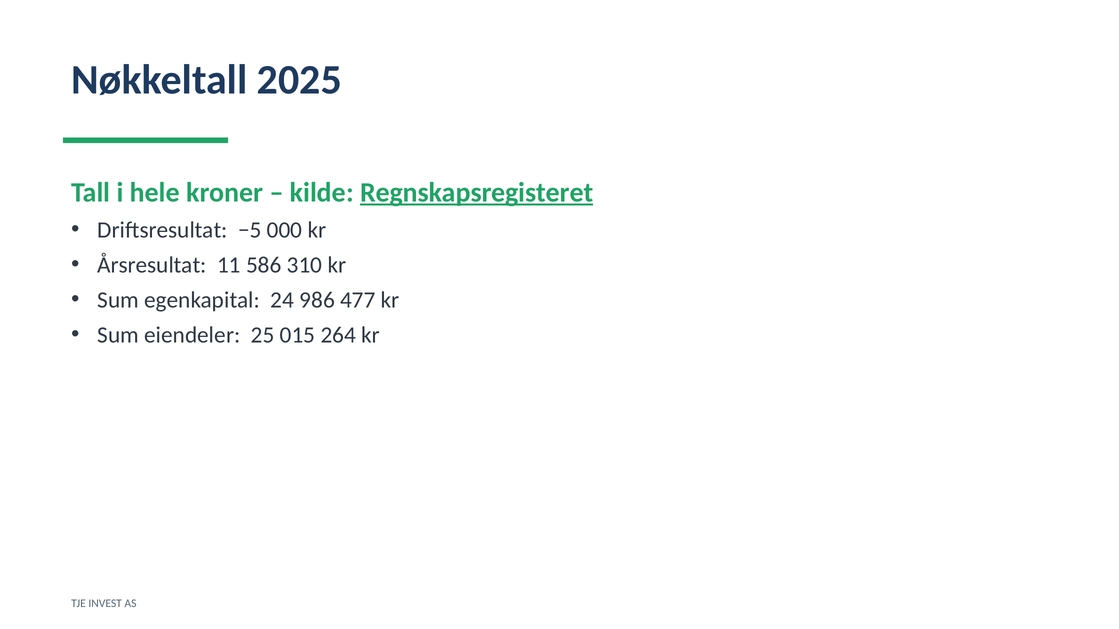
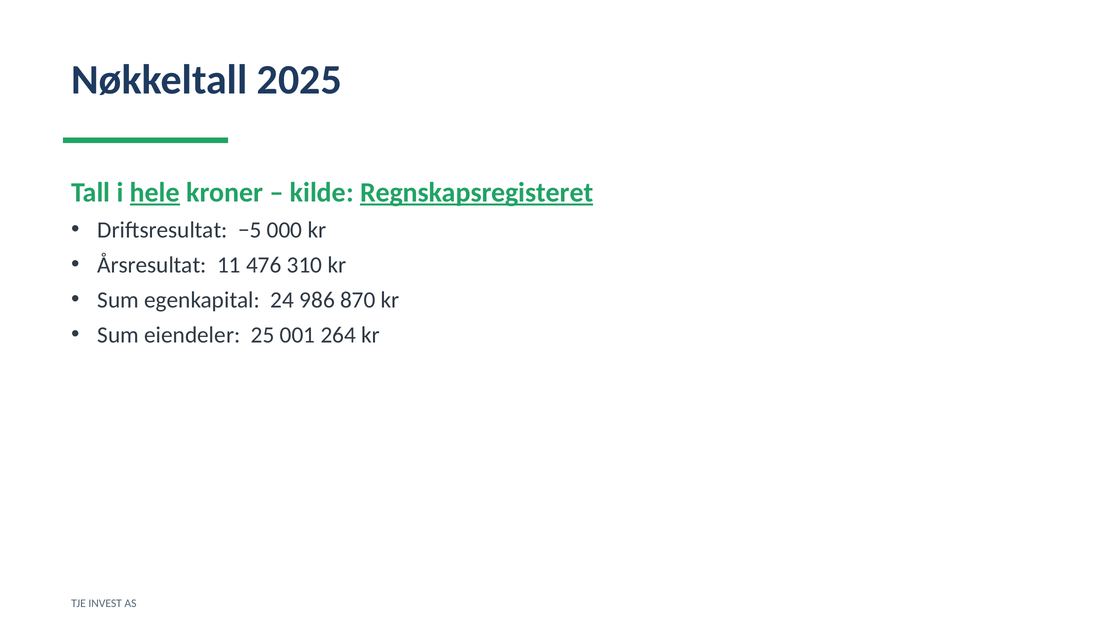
hele underline: none -> present
586: 586 -> 476
477: 477 -> 870
015: 015 -> 001
